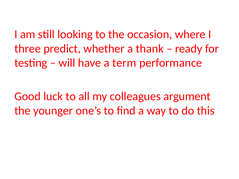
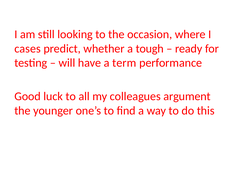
three: three -> cases
thank: thank -> tough
